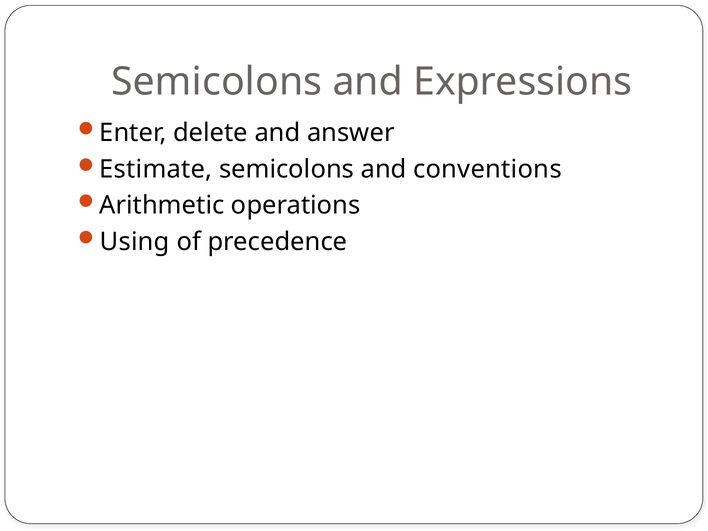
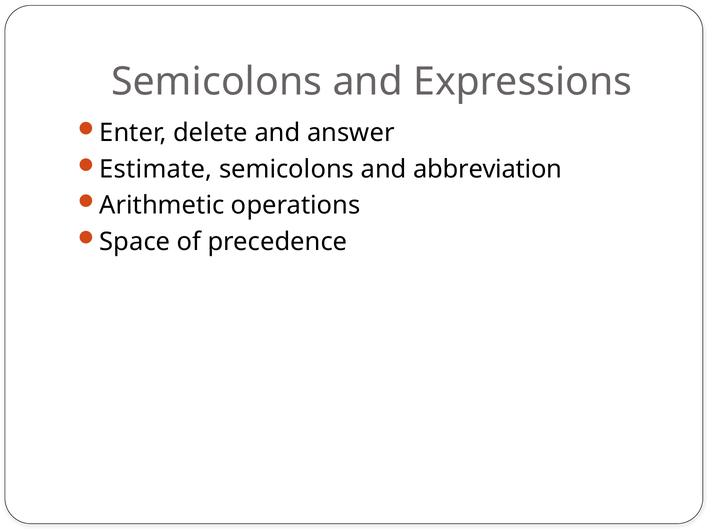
conventions: conventions -> abbreviation
Using: Using -> Space
